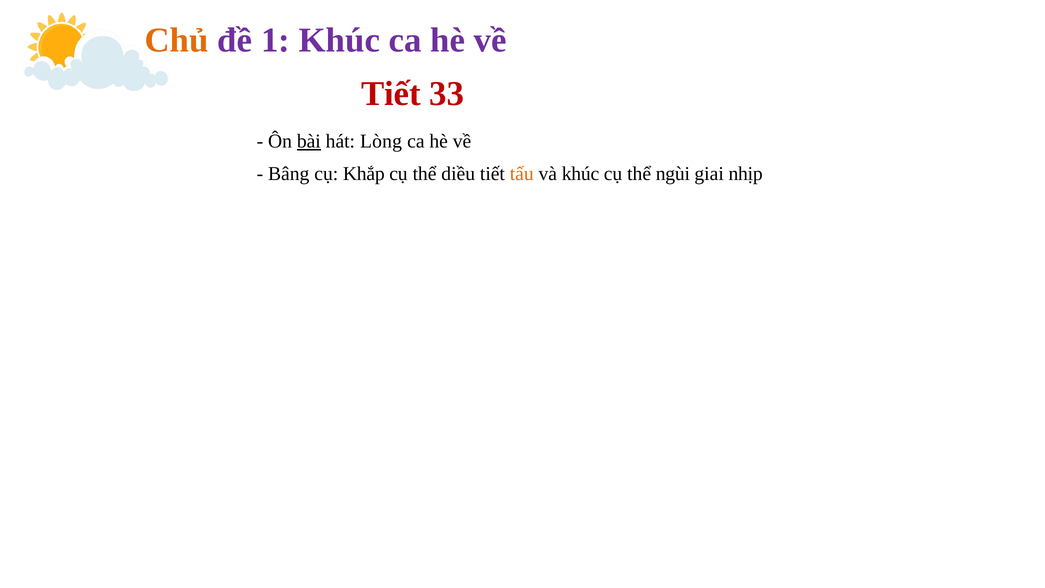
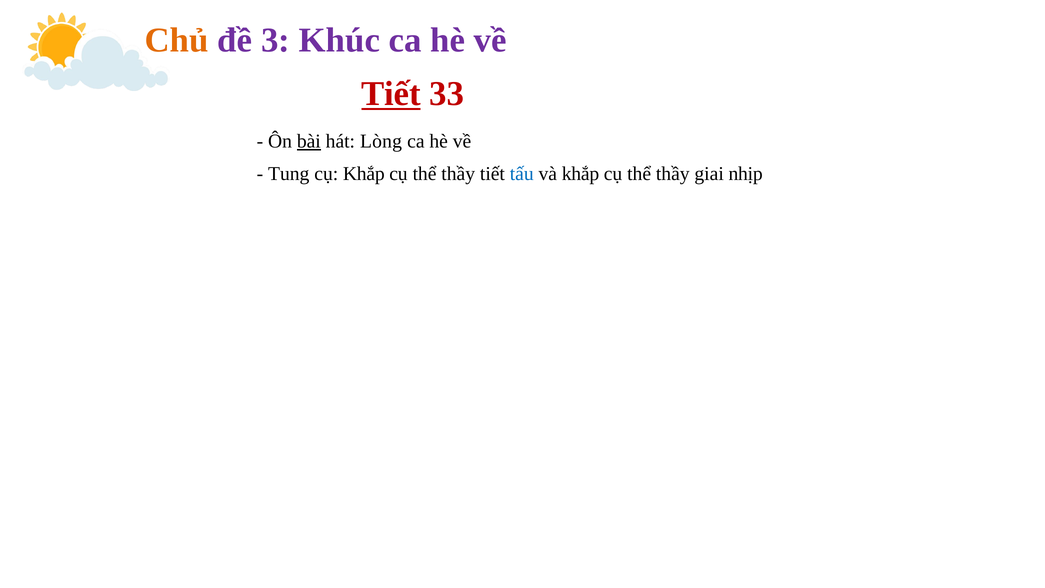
1: 1 -> 3
Tiết at (391, 94) underline: none -> present
Bâng: Bâng -> Tung
diều at (458, 173): diều -> thầy
tấu colour: orange -> blue
và khúc: khúc -> khắp
ngùi at (673, 173): ngùi -> thầy
